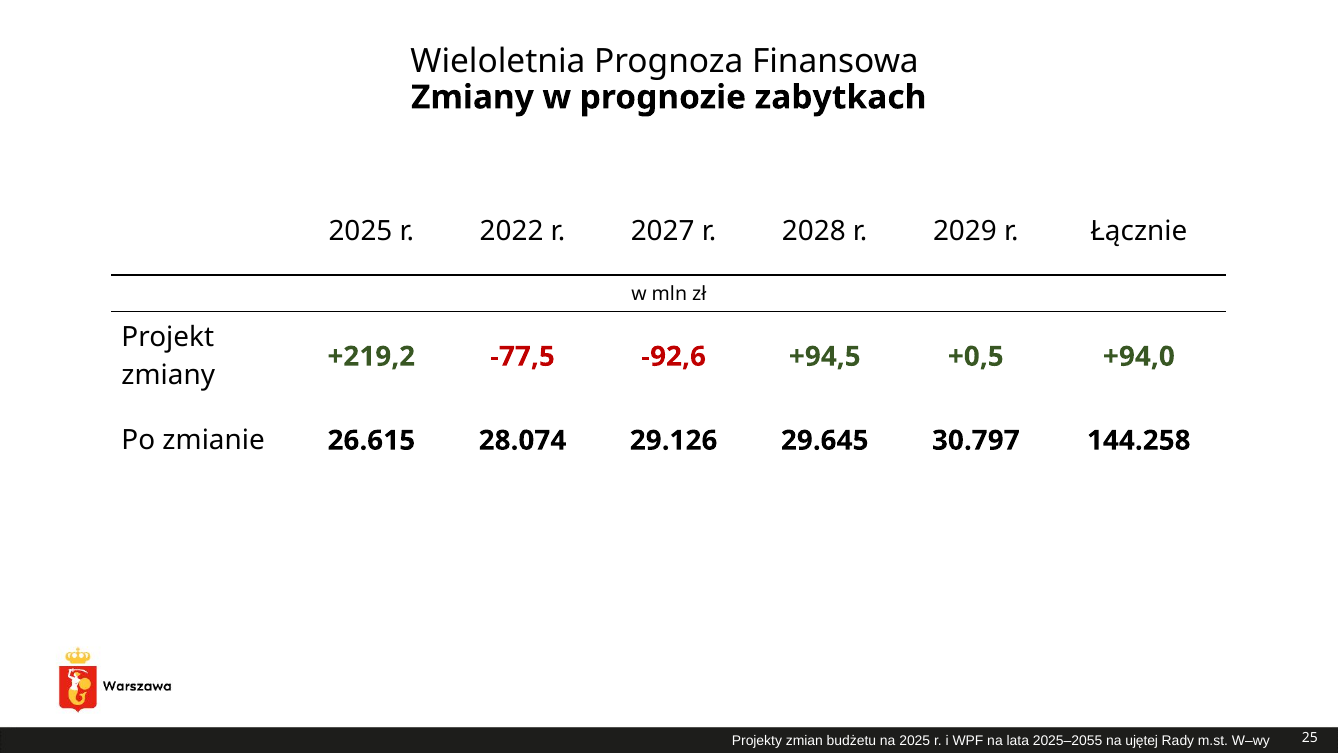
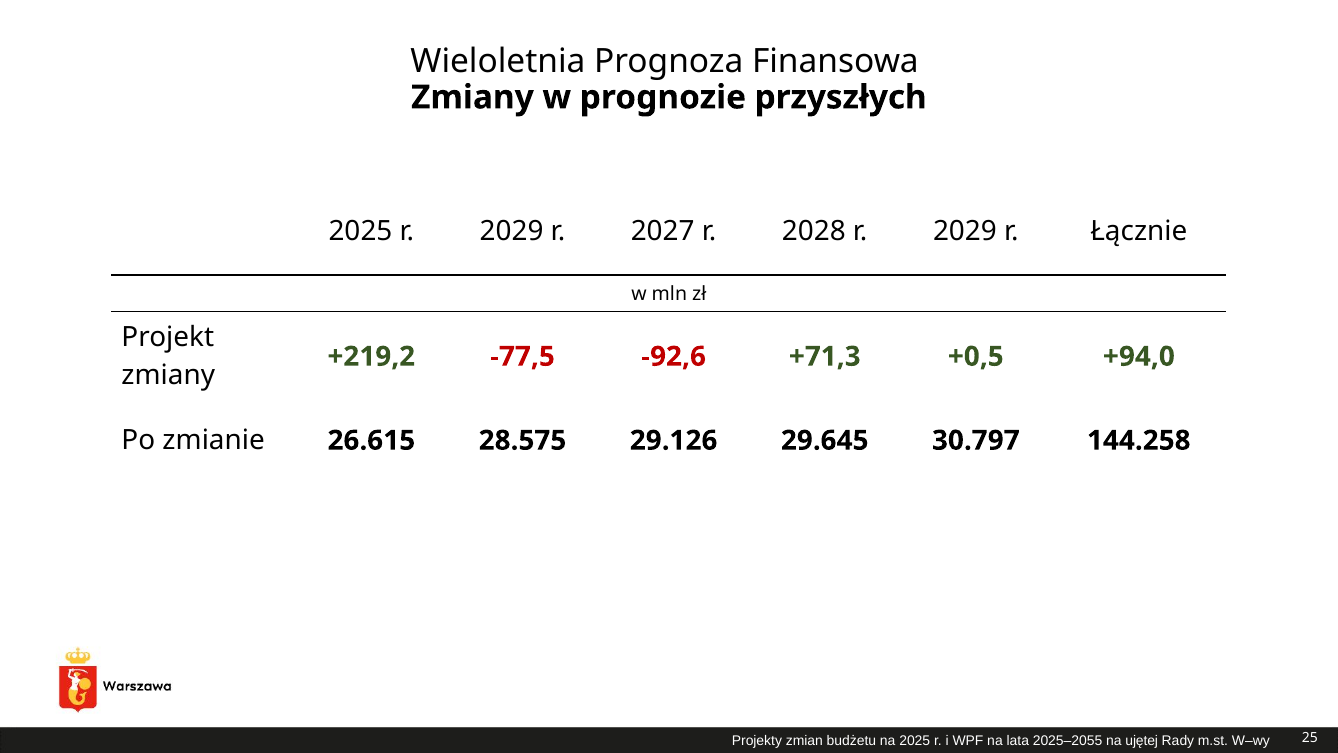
zabytkach: zabytkach -> przyszłych
2025 r 2022: 2022 -> 2029
+94,5: +94,5 -> +71,3
28.074: 28.074 -> 28.575
